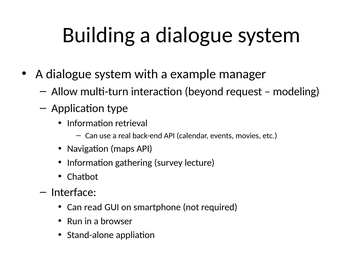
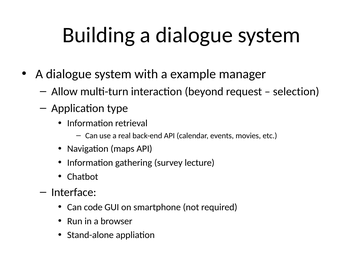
modeling: modeling -> selection
read: read -> code
